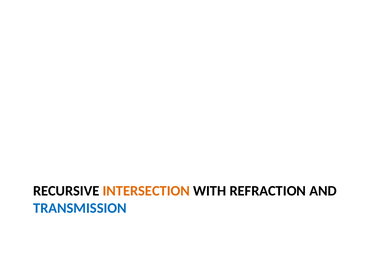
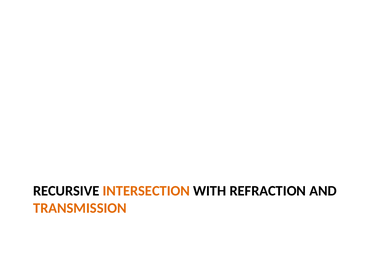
TRANSMISSION colour: blue -> orange
